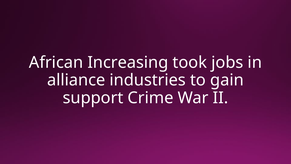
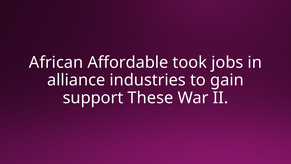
Increasing: Increasing -> Affordable
Crime: Crime -> These
